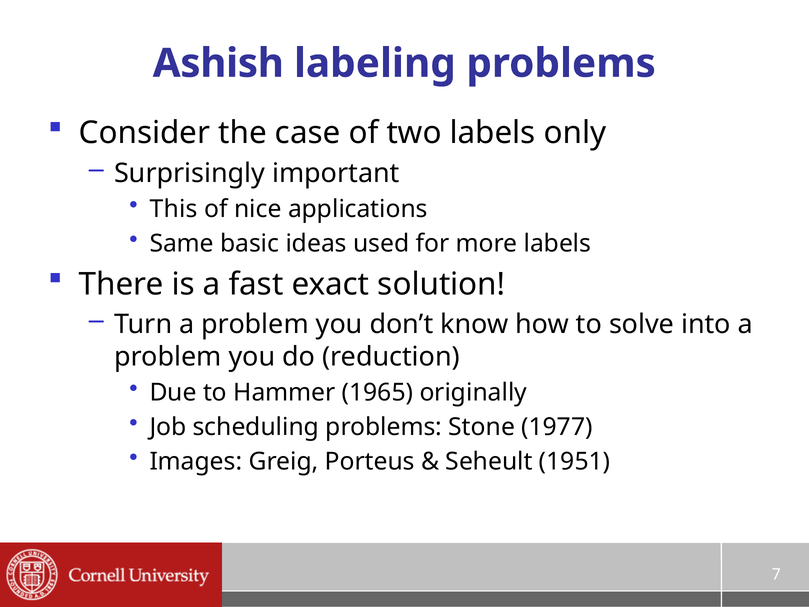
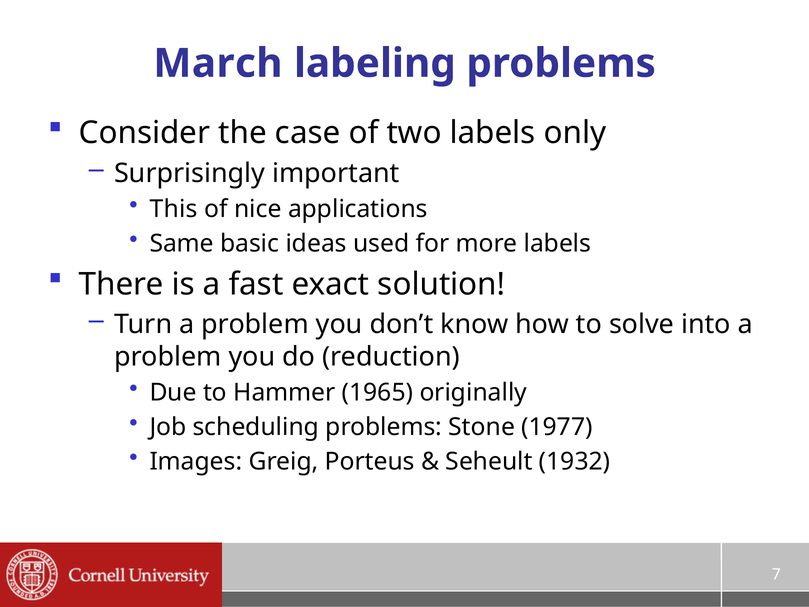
Ashish: Ashish -> March
1951: 1951 -> 1932
